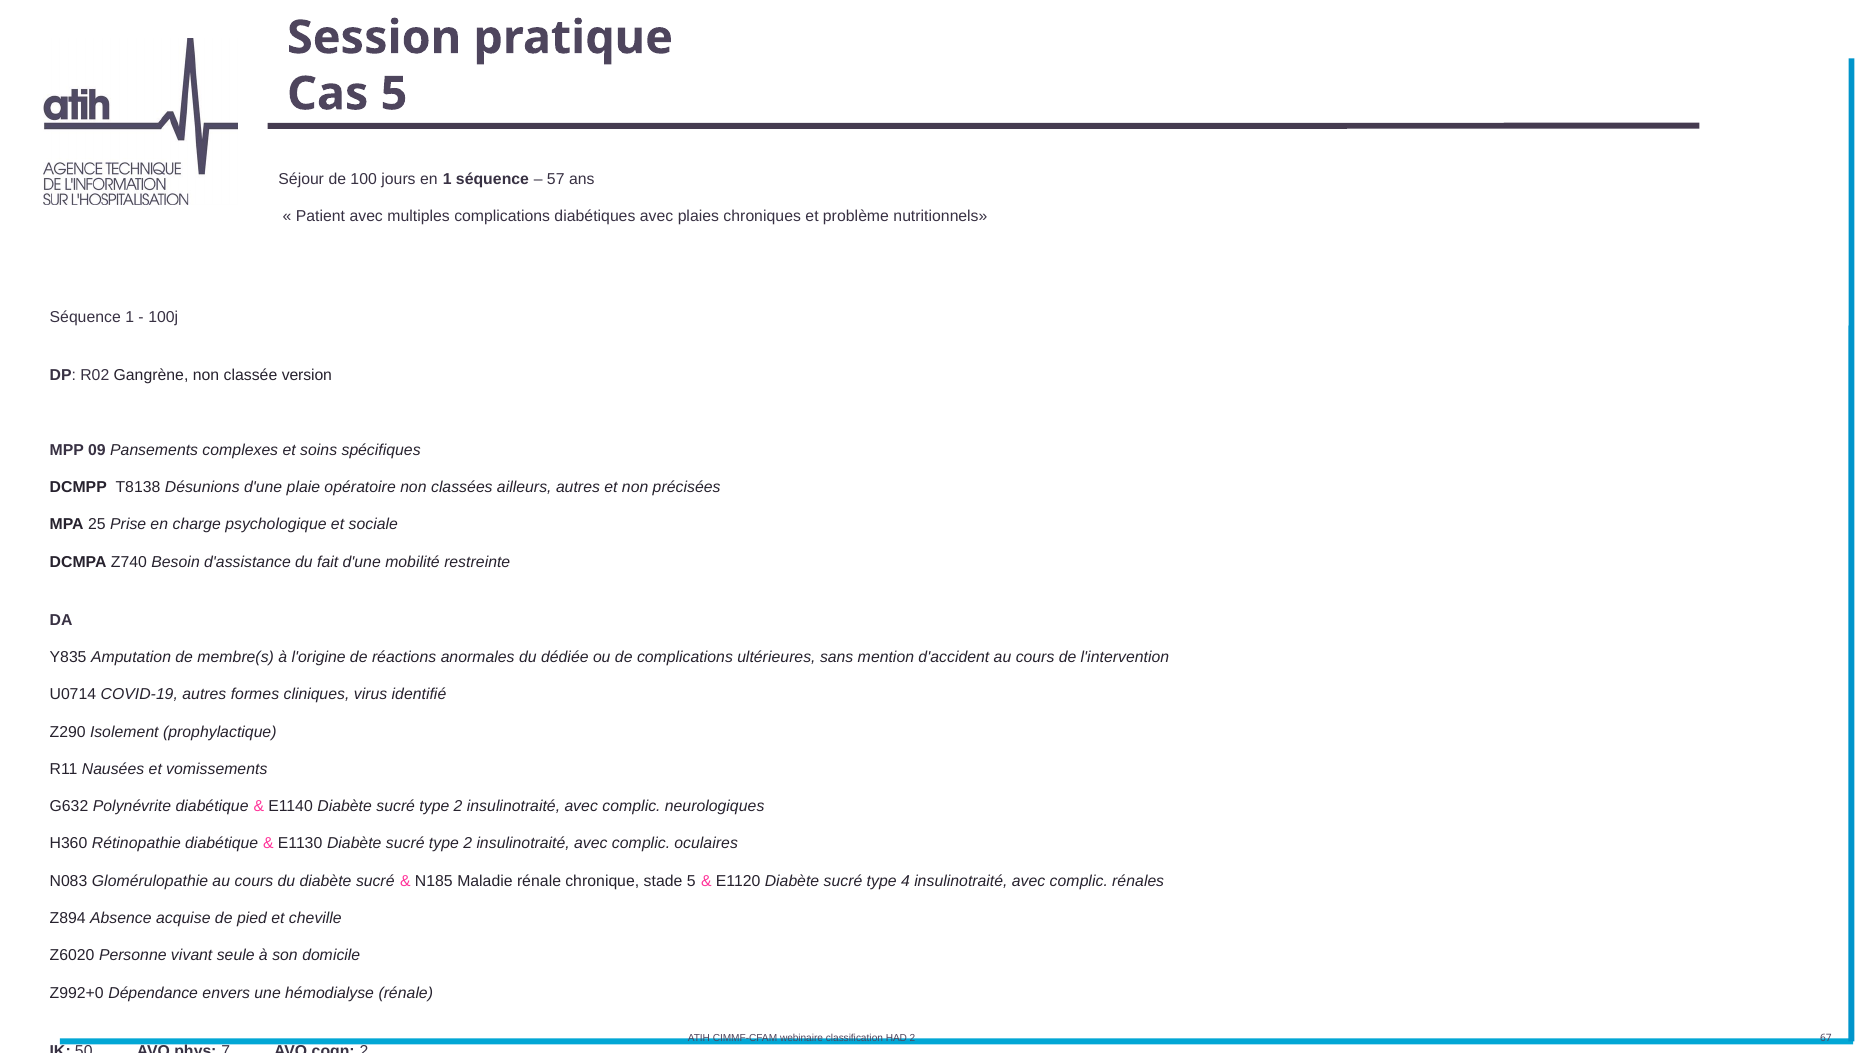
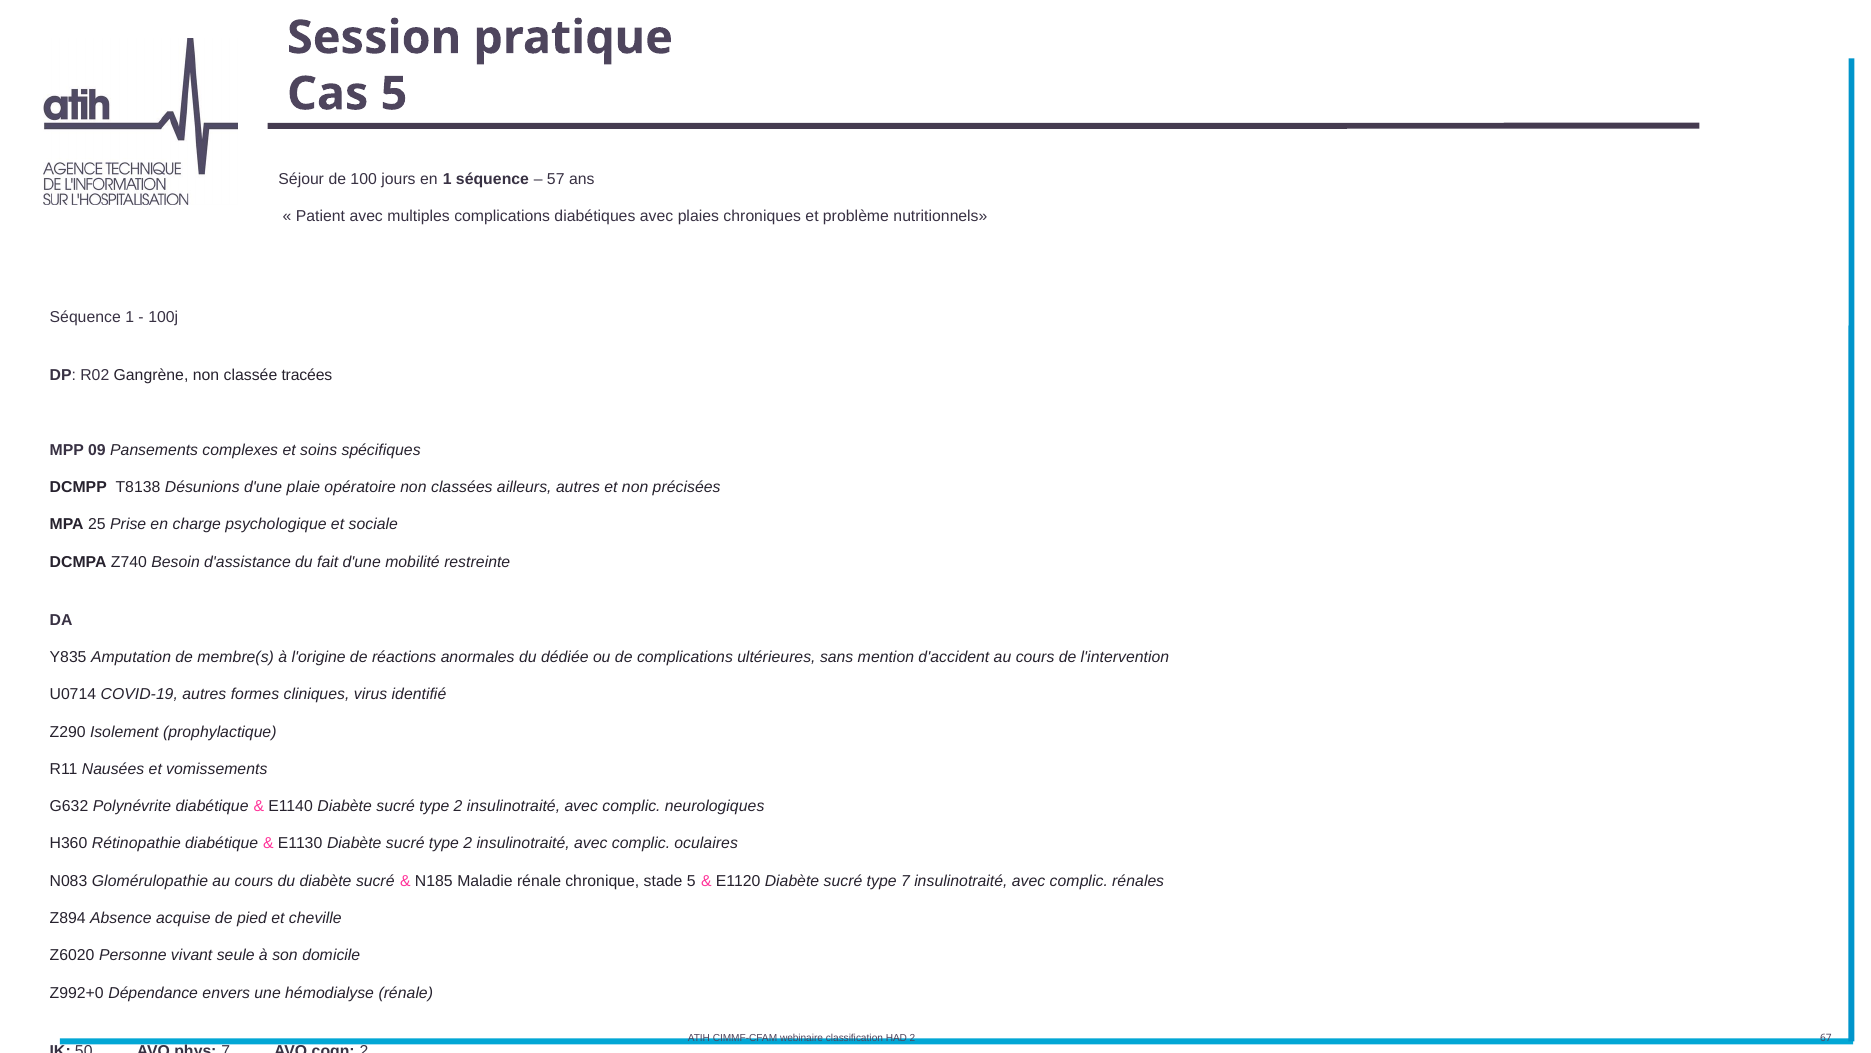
version: version -> tracées
type 4: 4 -> 7
